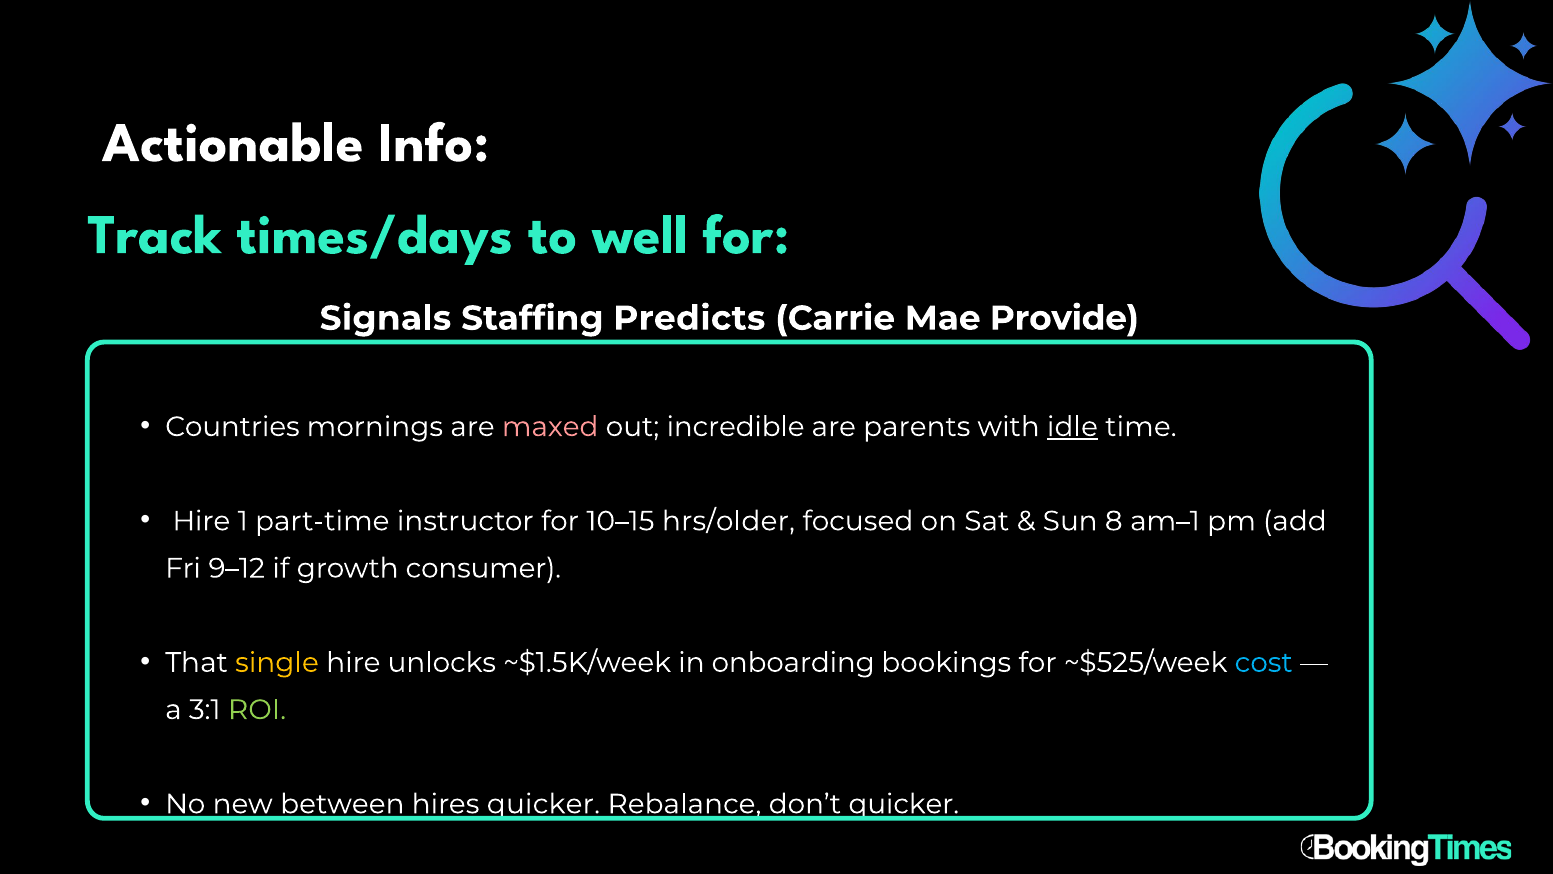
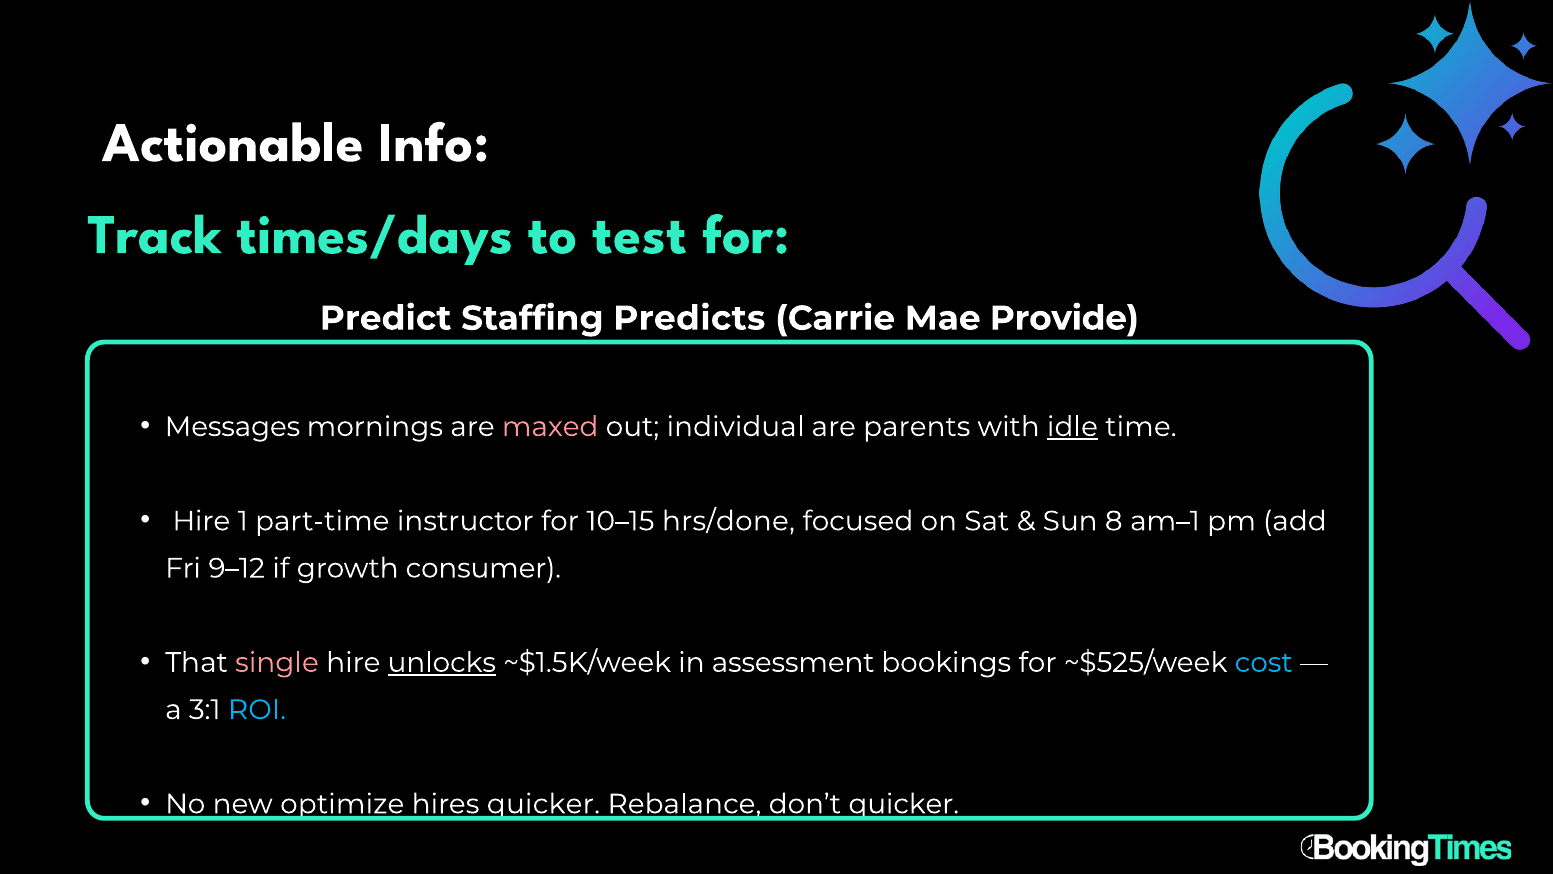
well: well -> test
Signals: Signals -> Predict
Countries: Countries -> Messages
incredible: incredible -> individual
hrs/older: hrs/older -> hrs/done
single colour: yellow -> pink
unlocks underline: none -> present
onboarding: onboarding -> assessment
ROI colour: light green -> light blue
between: between -> optimize
